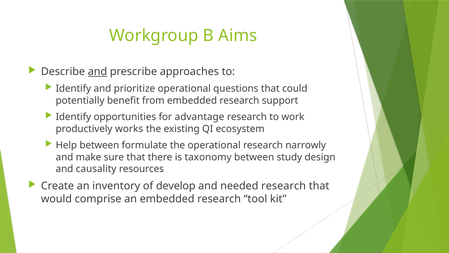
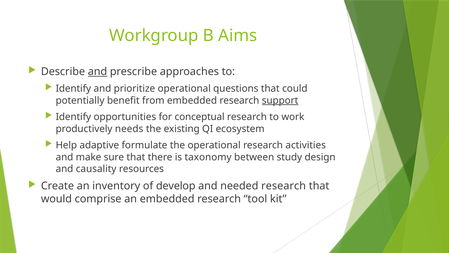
support underline: none -> present
advantage: advantage -> conceptual
works: works -> needs
Help between: between -> adaptive
narrowly: narrowly -> activities
